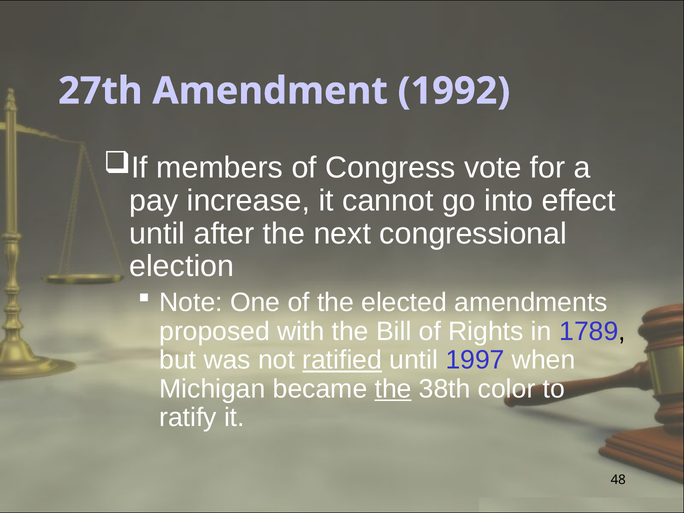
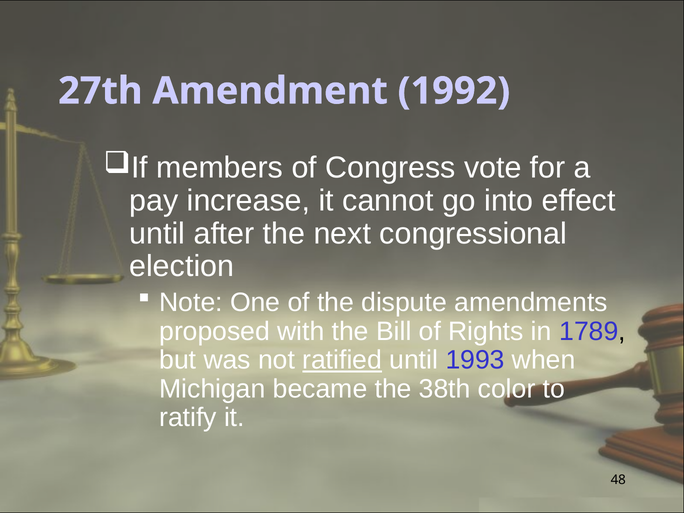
elected: elected -> dispute
1997: 1997 -> 1993
the at (393, 389) underline: present -> none
